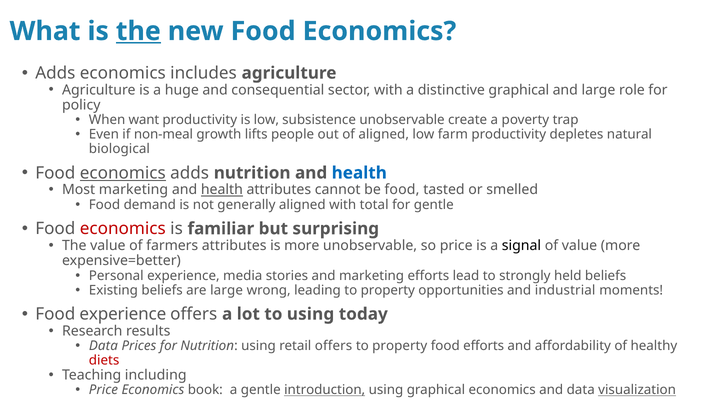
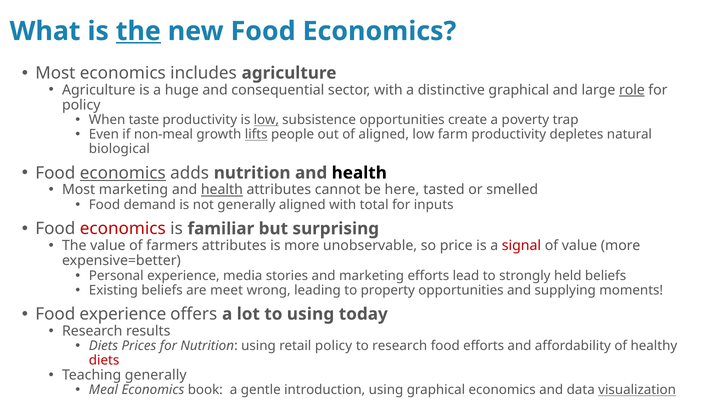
Adds at (55, 73): Adds -> Most
role underline: none -> present
want: want -> taste
low at (266, 120) underline: none -> present
subsistence unobservable: unobservable -> opportunities
lifts underline: none -> present
health at (359, 173) colour: blue -> black
be food: food -> here
for gentle: gentle -> inputs
signal colour: black -> red
are large: large -> meet
industrial: industrial -> supplying
Data at (103, 346): Data -> Diets
retail offers: offers -> policy
property at (400, 346): property -> research
Teaching including: including -> generally
Price at (103, 390): Price -> Meal
introduction underline: present -> none
